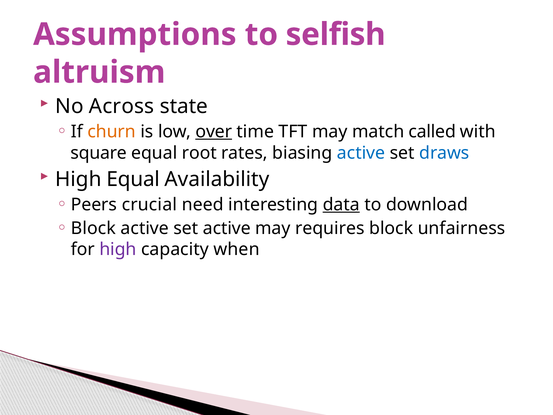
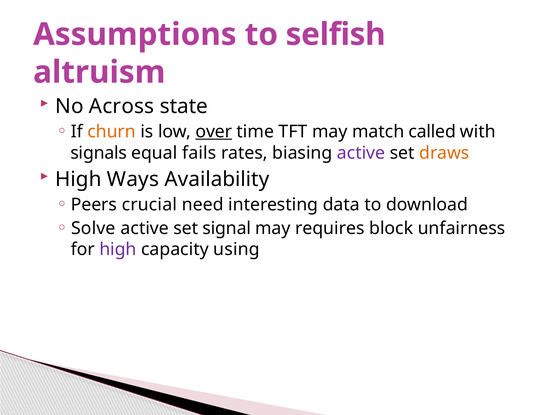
square: square -> signals
root: root -> fails
active at (361, 153) colour: blue -> purple
draws colour: blue -> orange
High Equal: Equal -> Ways
data underline: present -> none
Block at (93, 228): Block -> Solve
set active: active -> signal
when: when -> using
